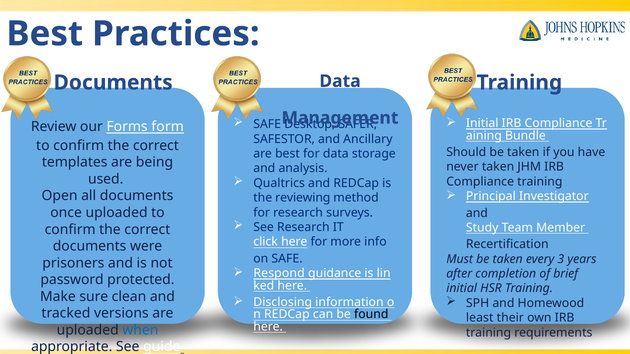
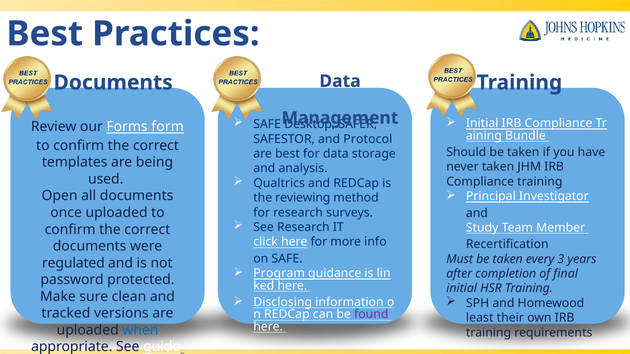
Ancillary: Ancillary -> Protocol
prisoners: prisoners -> regulated
Respond: Respond -> Program
brief: brief -> final
found colour: black -> purple
